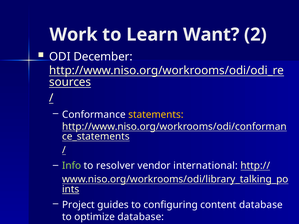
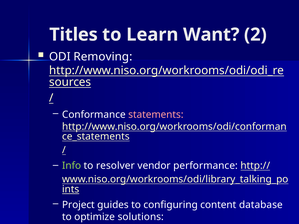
Work: Work -> Titles
December: December -> Removing
statements colour: yellow -> pink
international: international -> performance
optimize database: database -> solutions
